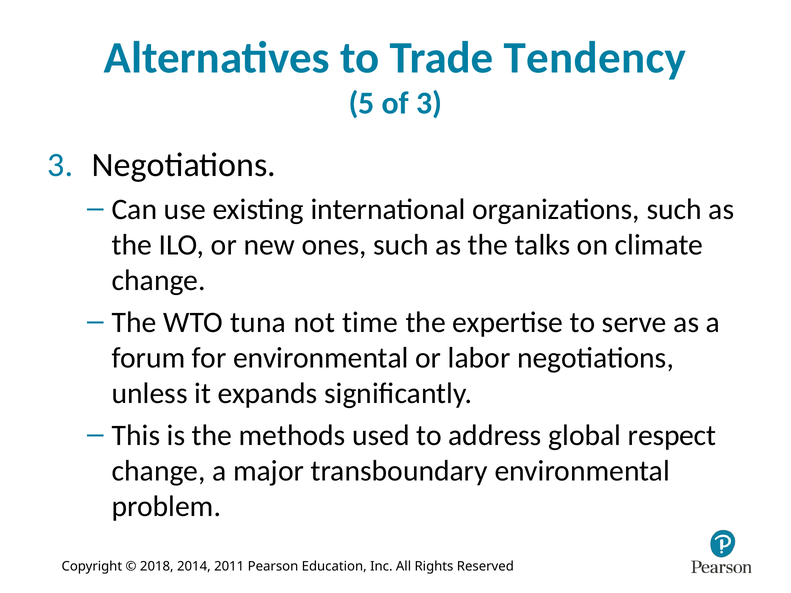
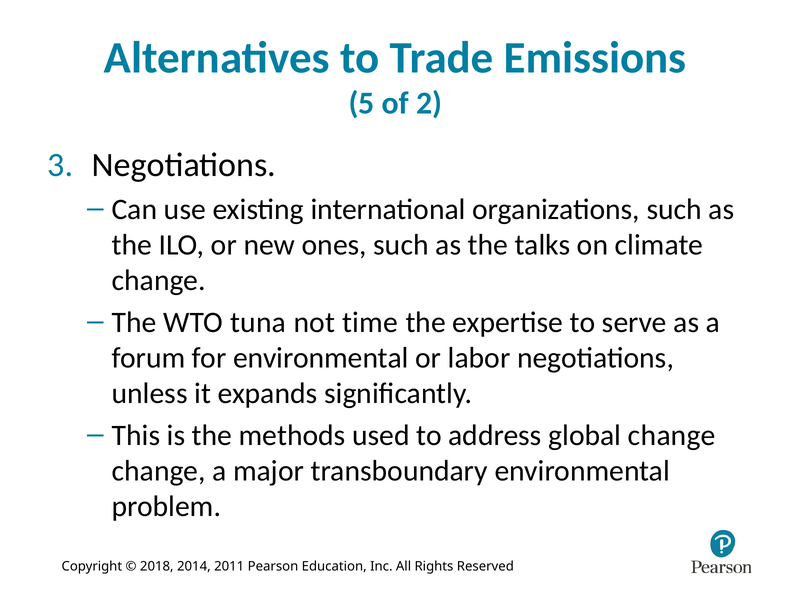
Tendency: Tendency -> Emissions
of 3: 3 -> 2
global respect: respect -> change
